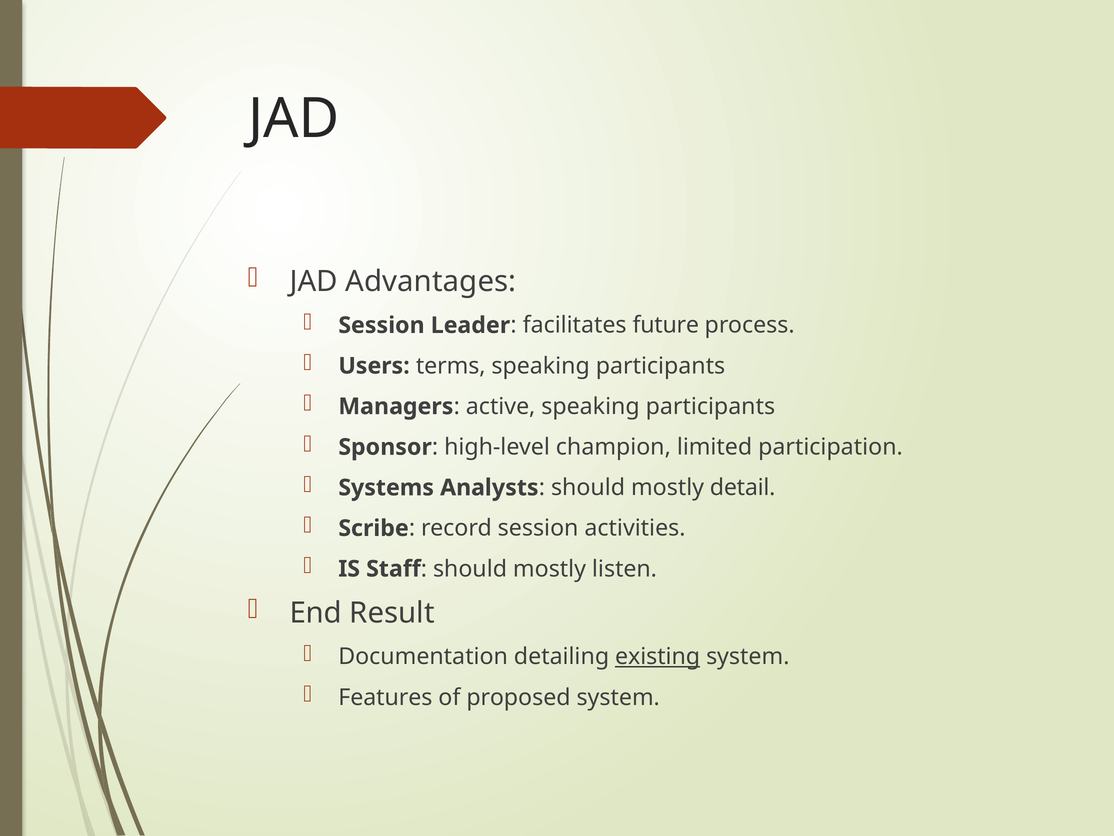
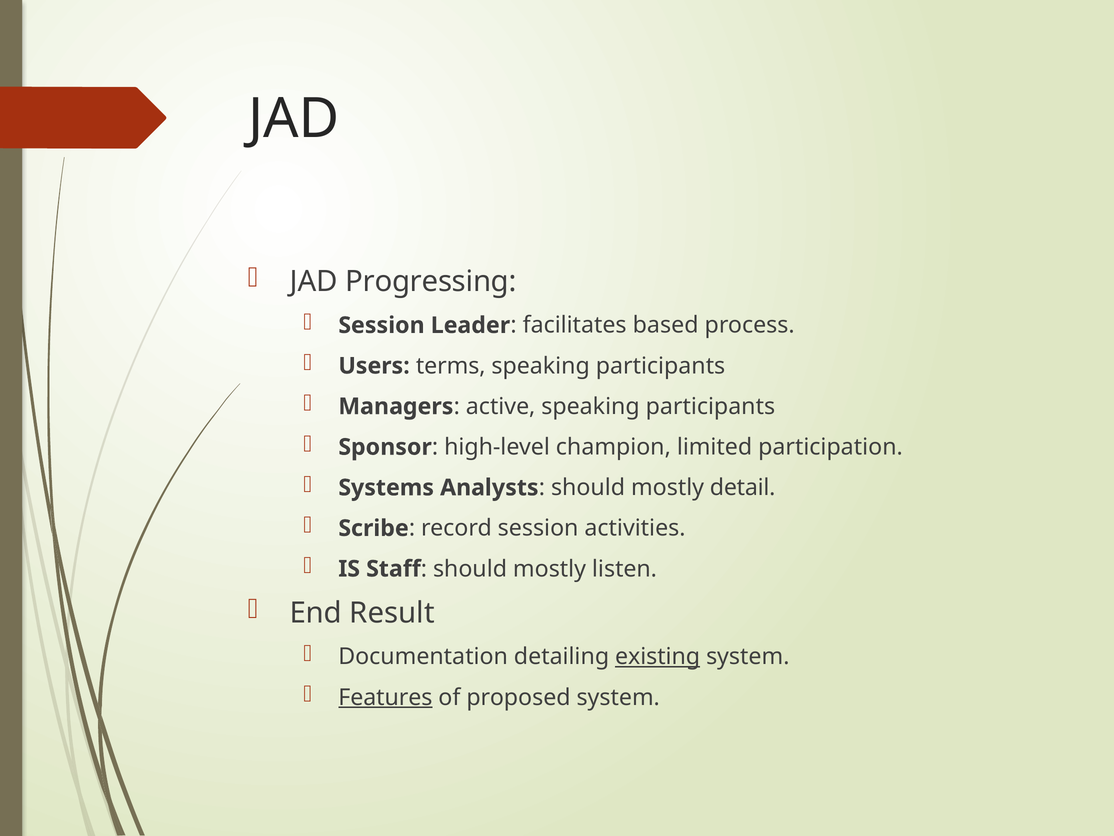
Advantages: Advantages -> Progressing
future: future -> based
Features underline: none -> present
